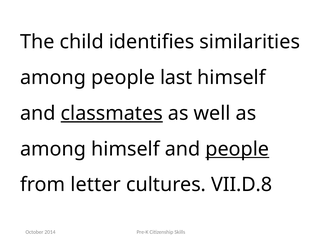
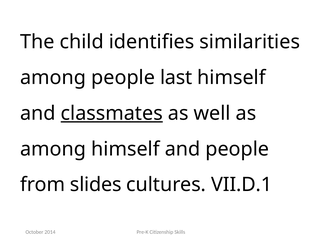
people at (237, 149) underline: present -> none
letter: letter -> slides
VII.D.8: VII.D.8 -> VII.D.1
